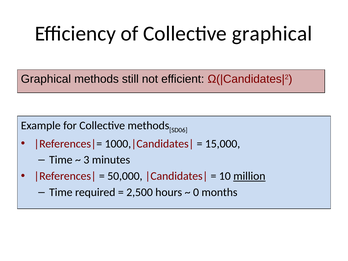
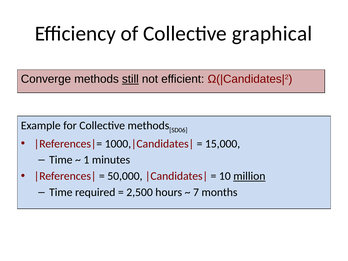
Graphical at (46, 79): Graphical -> Converge
still underline: none -> present
3: 3 -> 1
0: 0 -> 7
